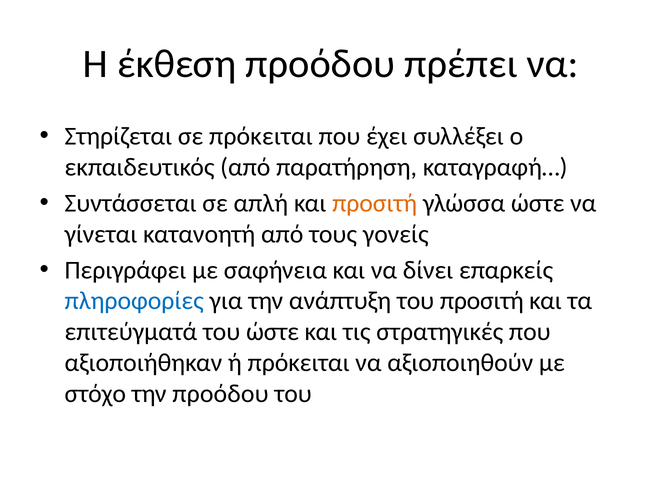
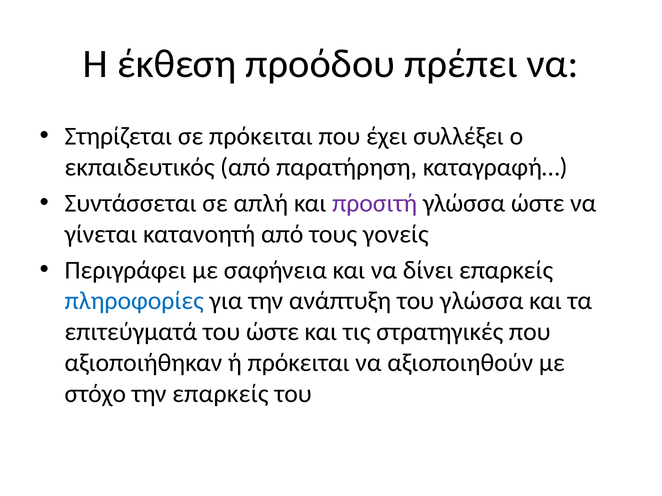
προσιτή at (375, 203) colour: orange -> purple
του προσιτή: προσιτή -> γλώσσα
την προόδου: προόδου -> επαρκείς
